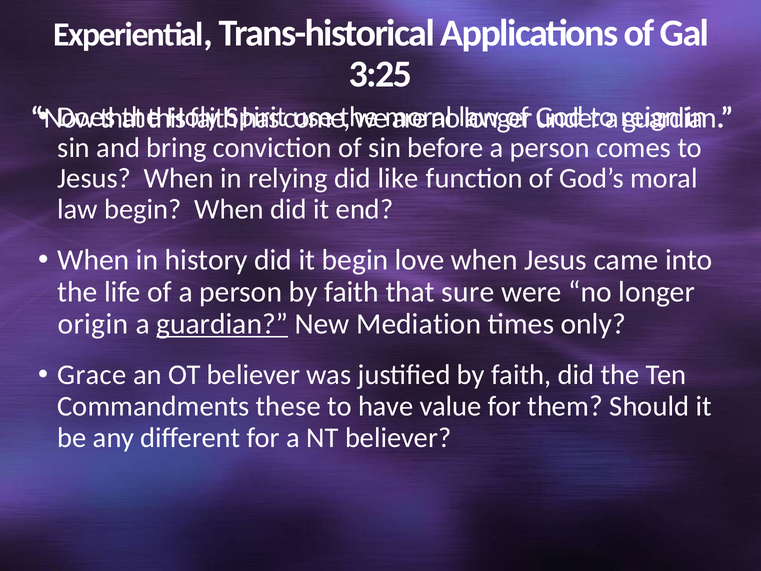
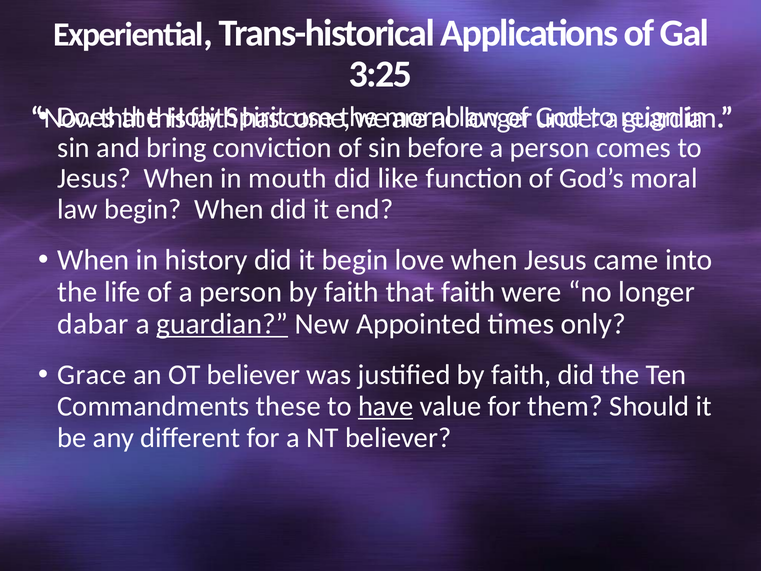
relying: relying -> mouth
that sure: sure -> faith
origin: origin -> dabar
Mediation: Mediation -> Appointed
have underline: none -> present
